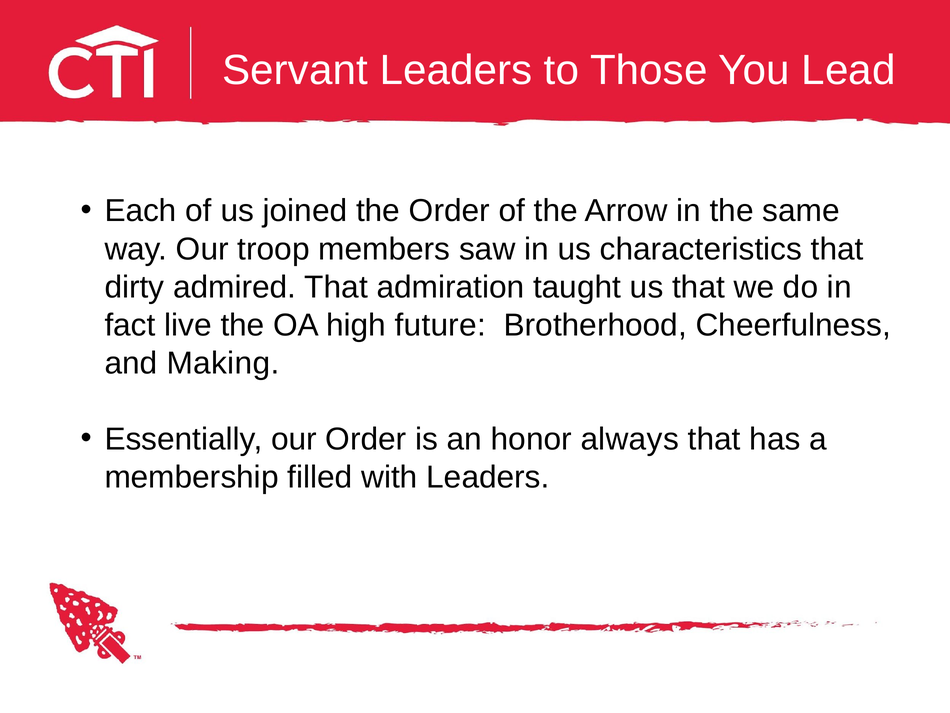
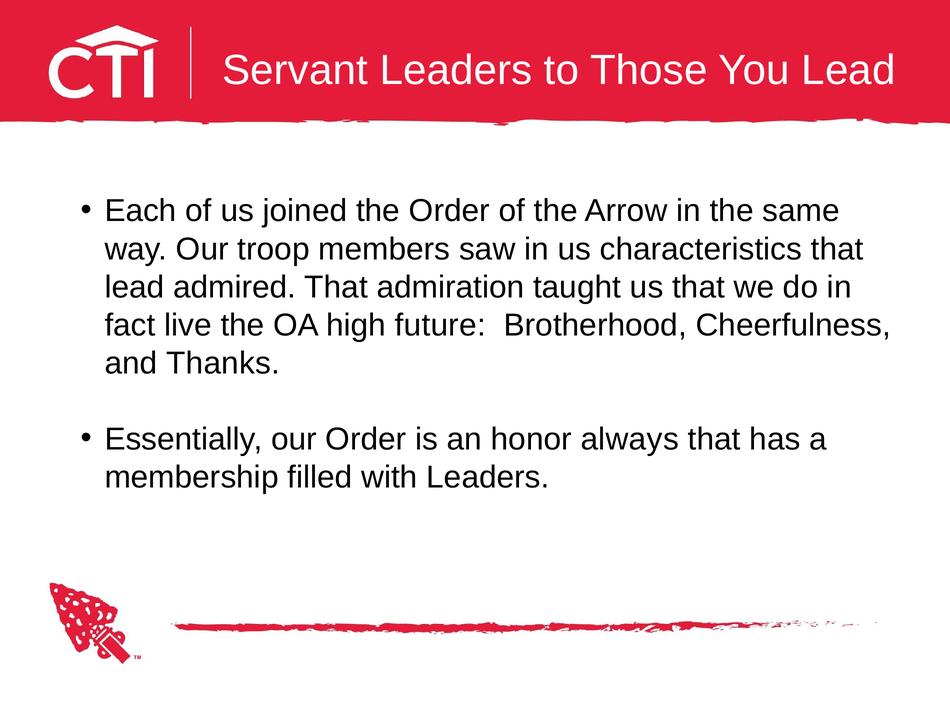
dirty at (134, 287): dirty -> lead
Making: Making -> Thanks
